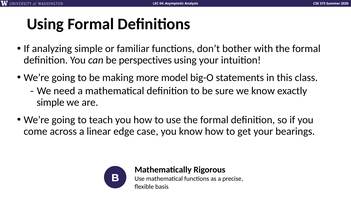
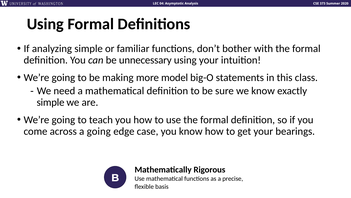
perspectives: perspectives -> unnecessary
a linear: linear -> going
